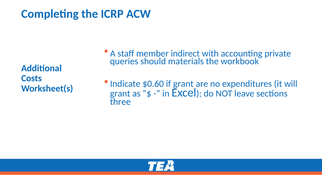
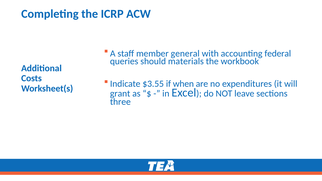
indirect: indirect -> general
private: private -> federal
$0.60: $0.60 -> $3.55
if grant: grant -> when
